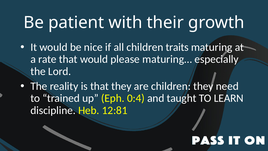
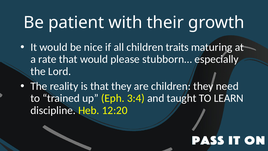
maturing…: maturing… -> stubborn…
0:4: 0:4 -> 3:4
12:81: 12:81 -> 12:20
